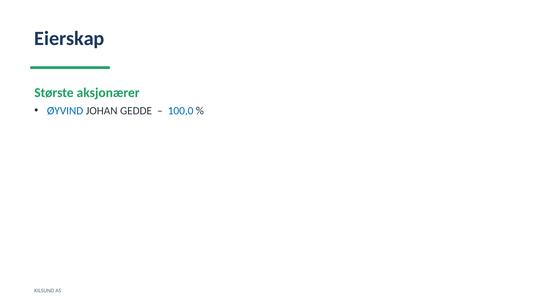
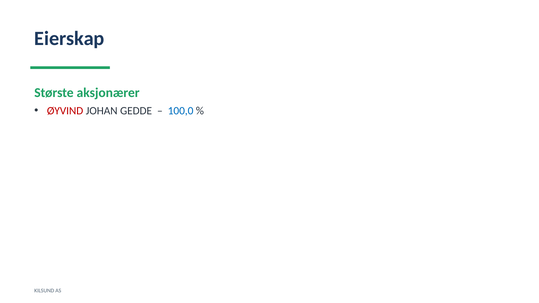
ØYVIND colour: blue -> red
